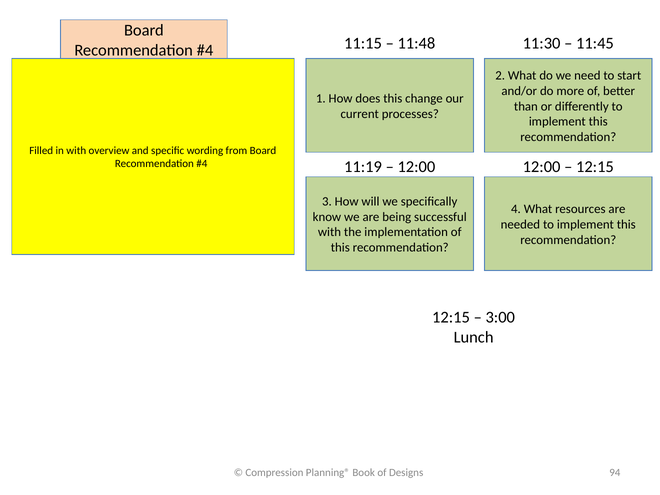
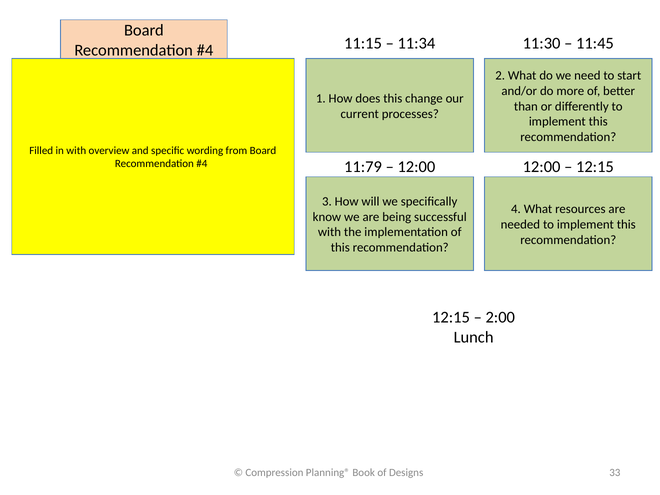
11:48: 11:48 -> 11:34
11:19: 11:19 -> 11:79
3:00: 3:00 -> 2:00
94: 94 -> 33
